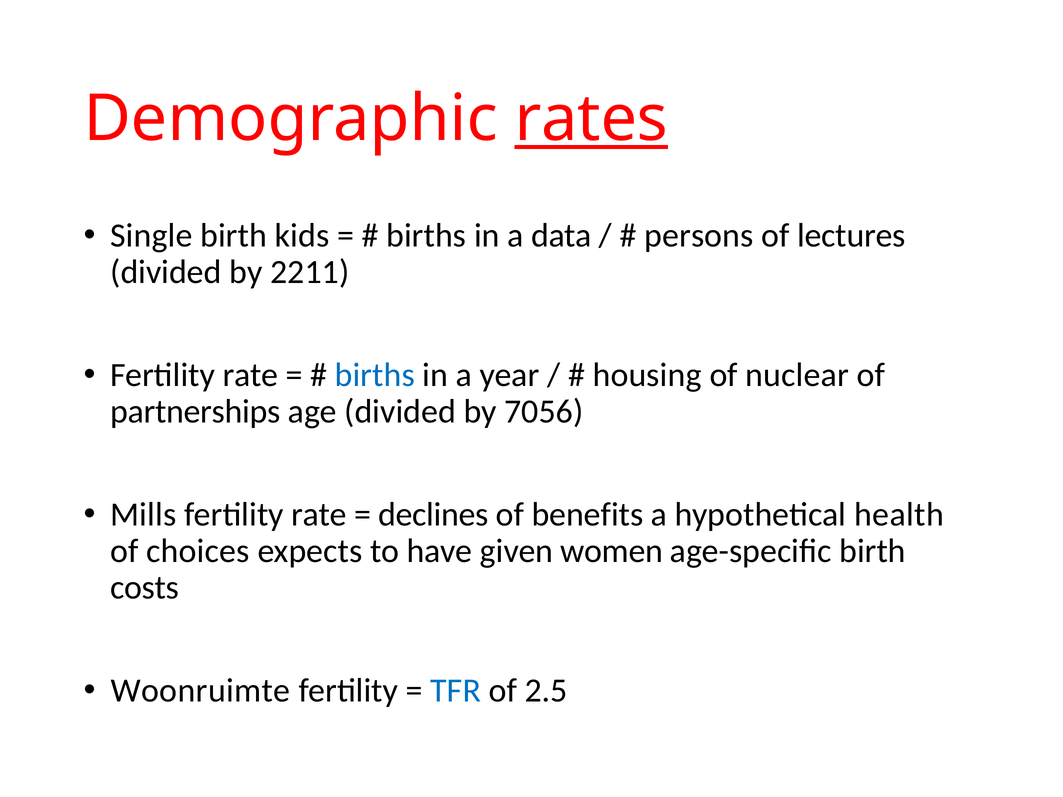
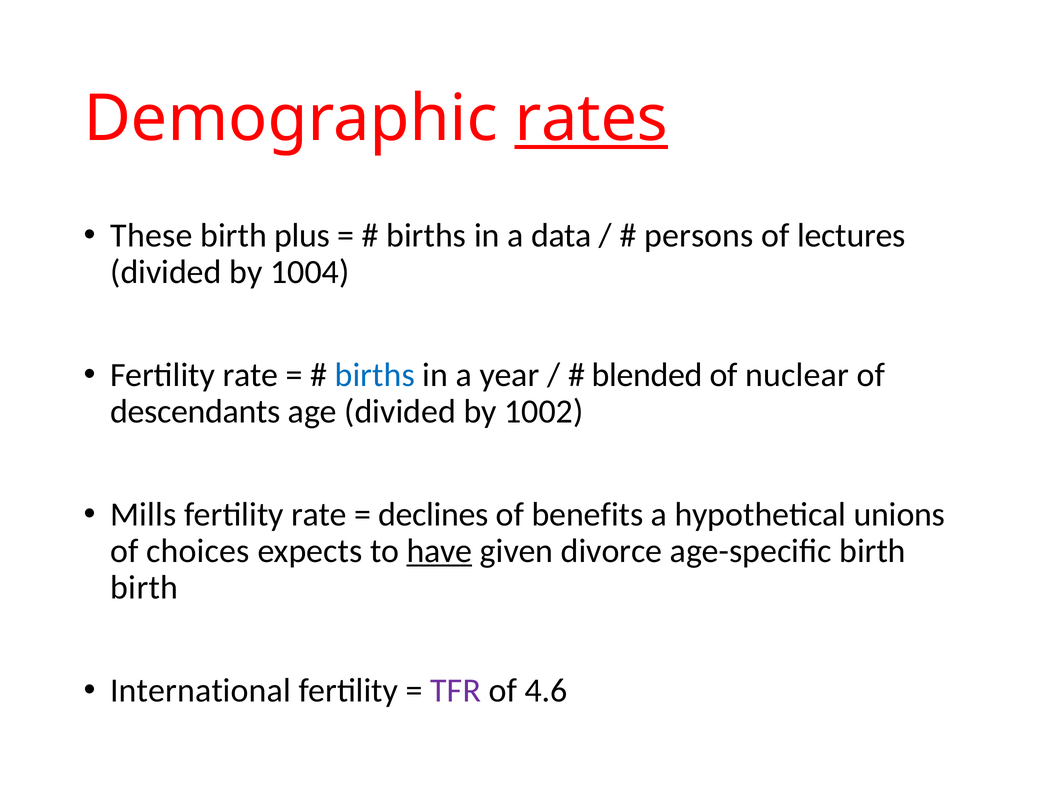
Single: Single -> These
kids: kids -> plus
2211: 2211 -> 1004
housing: housing -> blended
partnerships: partnerships -> descendants
7056: 7056 -> 1002
health: health -> unions
have underline: none -> present
women: women -> divorce
costs at (145, 588): costs -> birth
Woonruimte: Woonruimte -> International
TFR colour: blue -> purple
2.5: 2.5 -> 4.6
